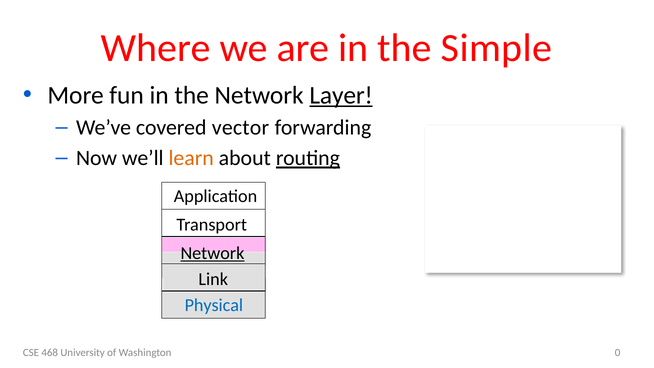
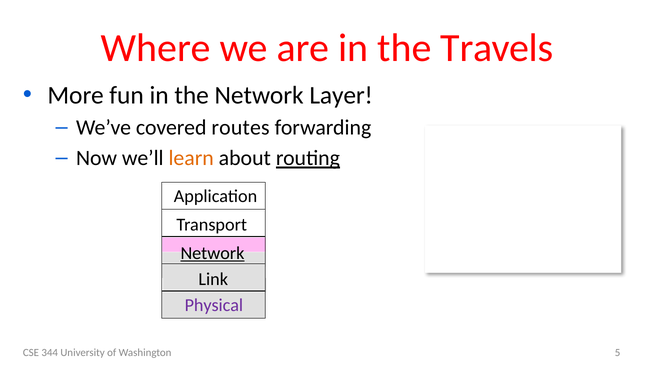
Simple: Simple -> Travels
Layer underline: present -> none
vector: vector -> routes
Physical colour: blue -> purple
468: 468 -> 344
0: 0 -> 5
